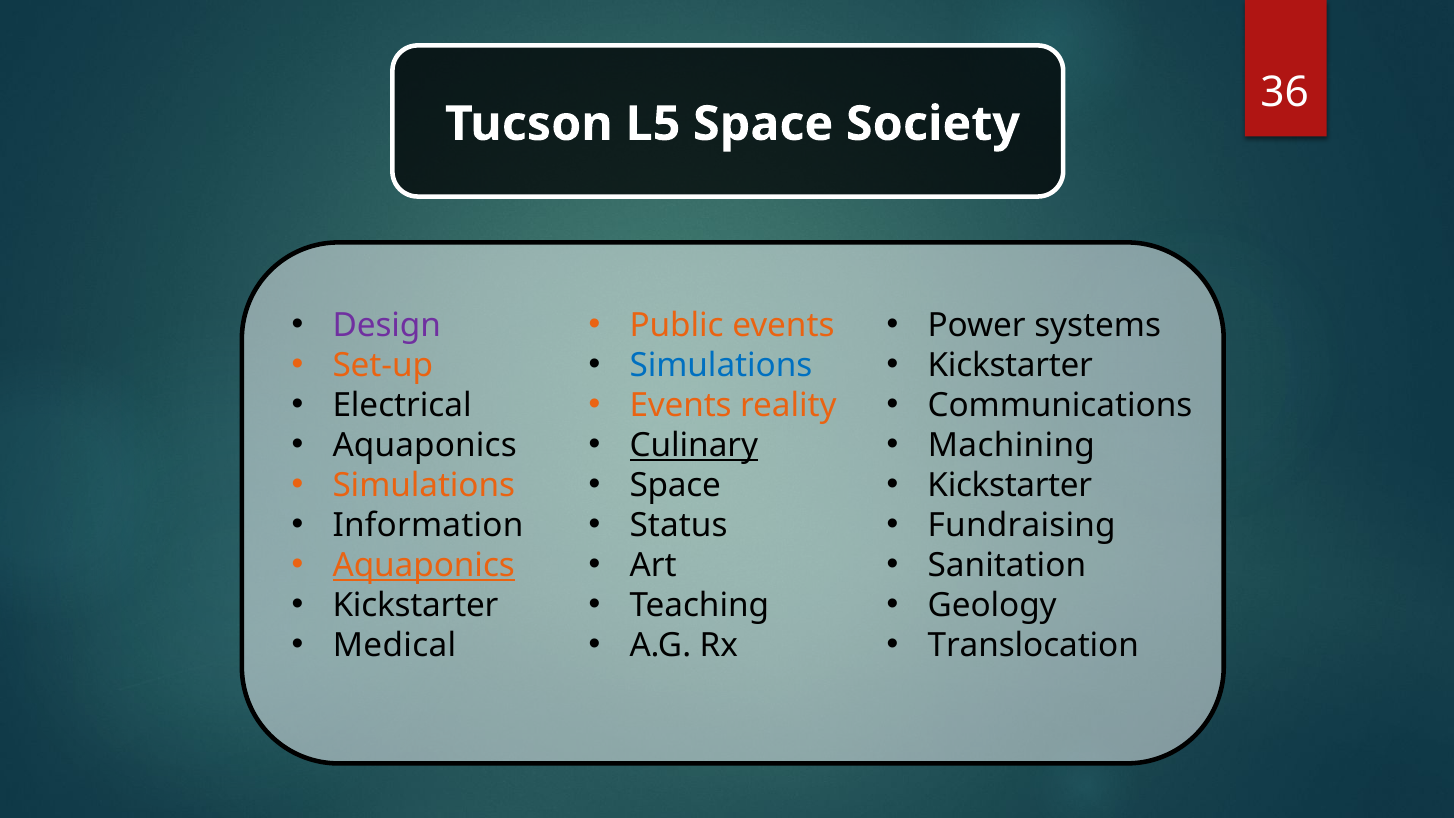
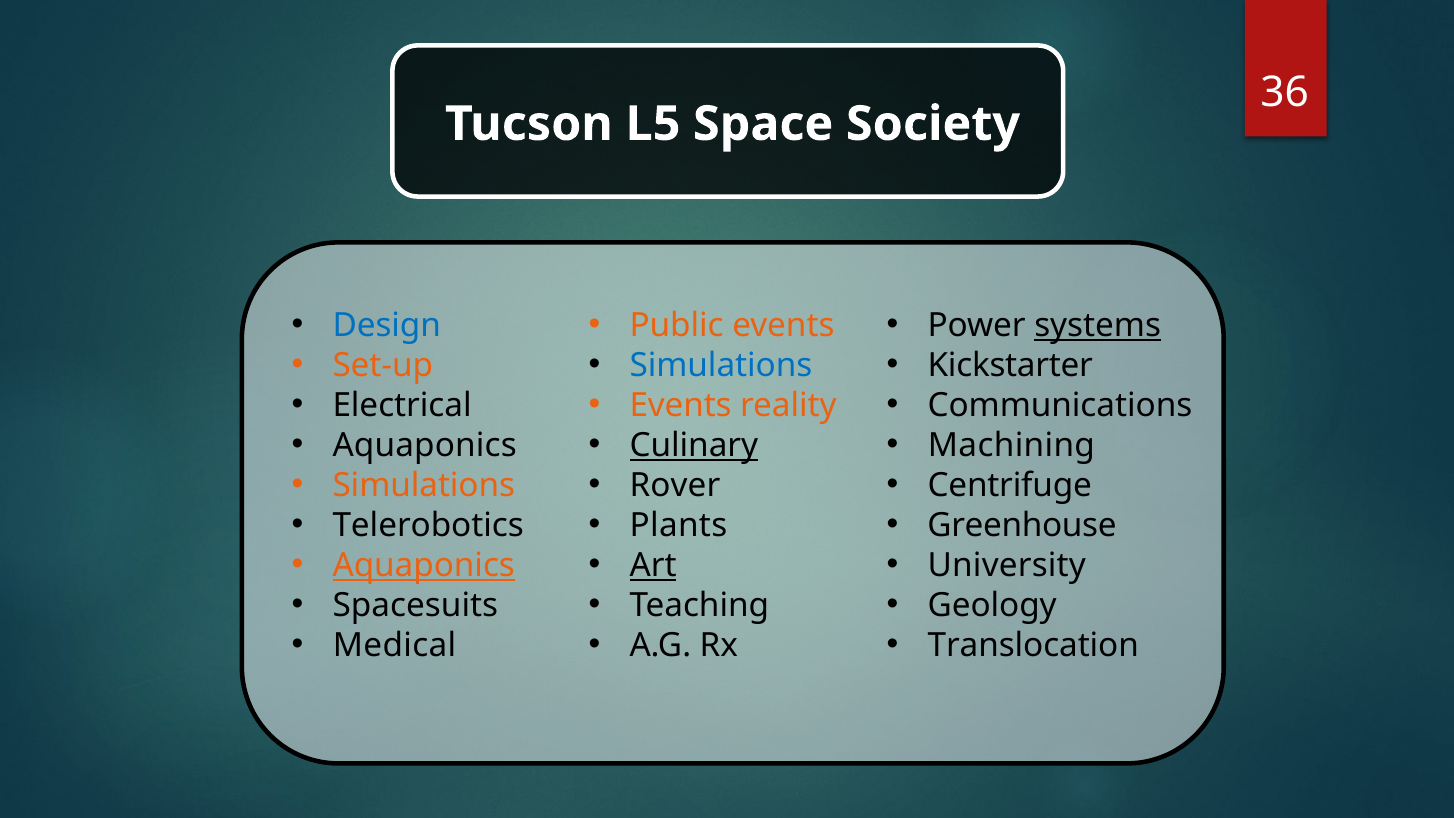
Design colour: purple -> blue
systems underline: none -> present
Space at (675, 486): Space -> Rover
Kickstarter at (1010, 486): Kickstarter -> Centrifuge
Information: Information -> Telerobotics
Status: Status -> Plants
Fundraising: Fundraising -> Greenhouse
Art underline: none -> present
Sanitation: Sanitation -> University
Kickstarter at (415, 605): Kickstarter -> Spacesuits
